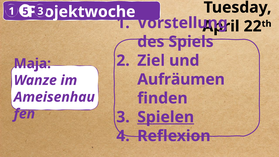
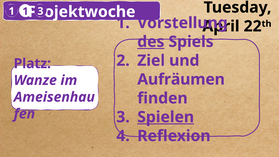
1 5: 5 -> 1
des underline: none -> present
Maja: Maja -> Platz
